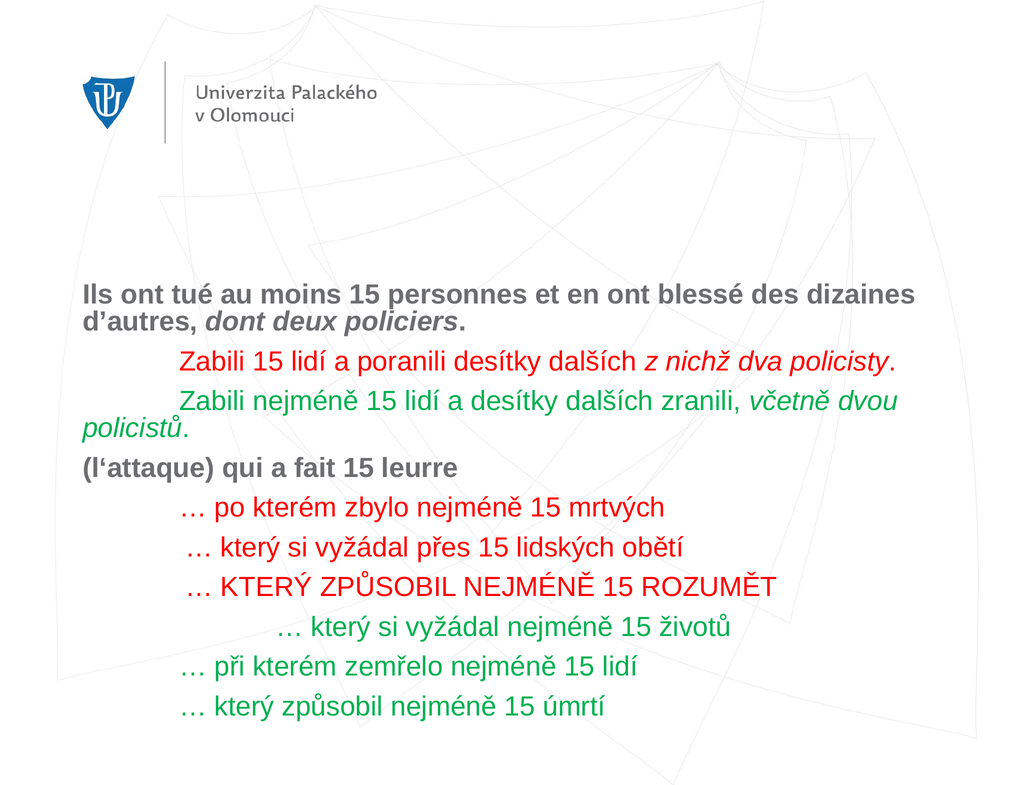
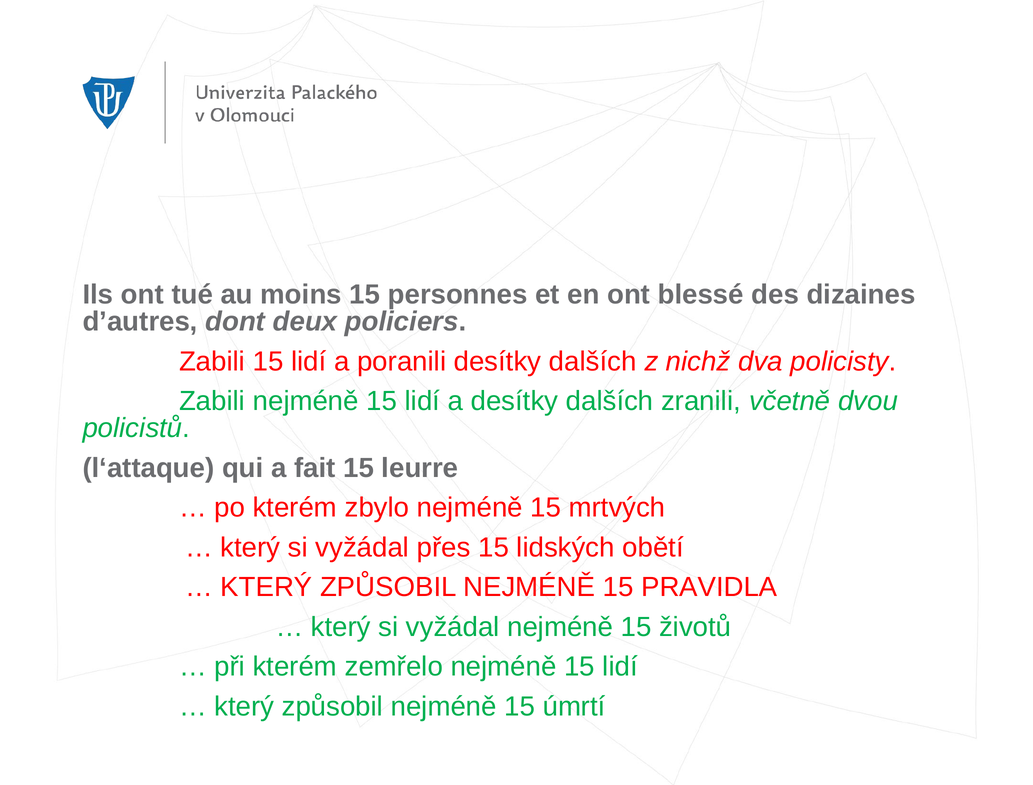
ROZUMĚT: ROZUMĚT -> PRAVIDLA
